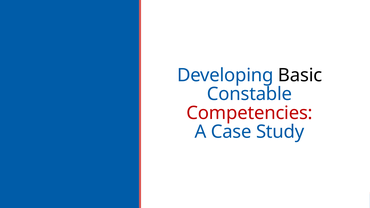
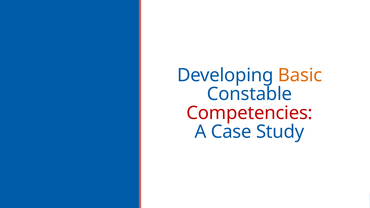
Basic colour: black -> orange
